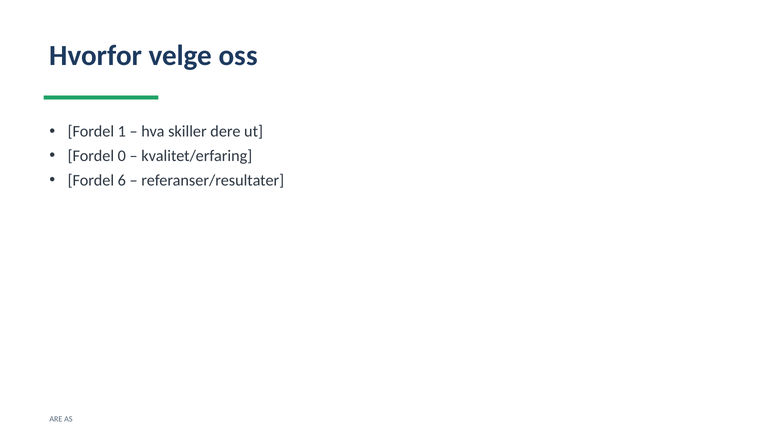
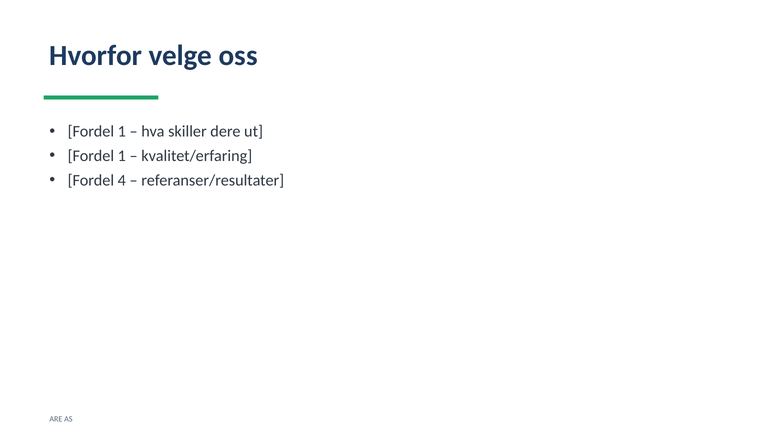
0 at (122, 156): 0 -> 1
6: 6 -> 4
